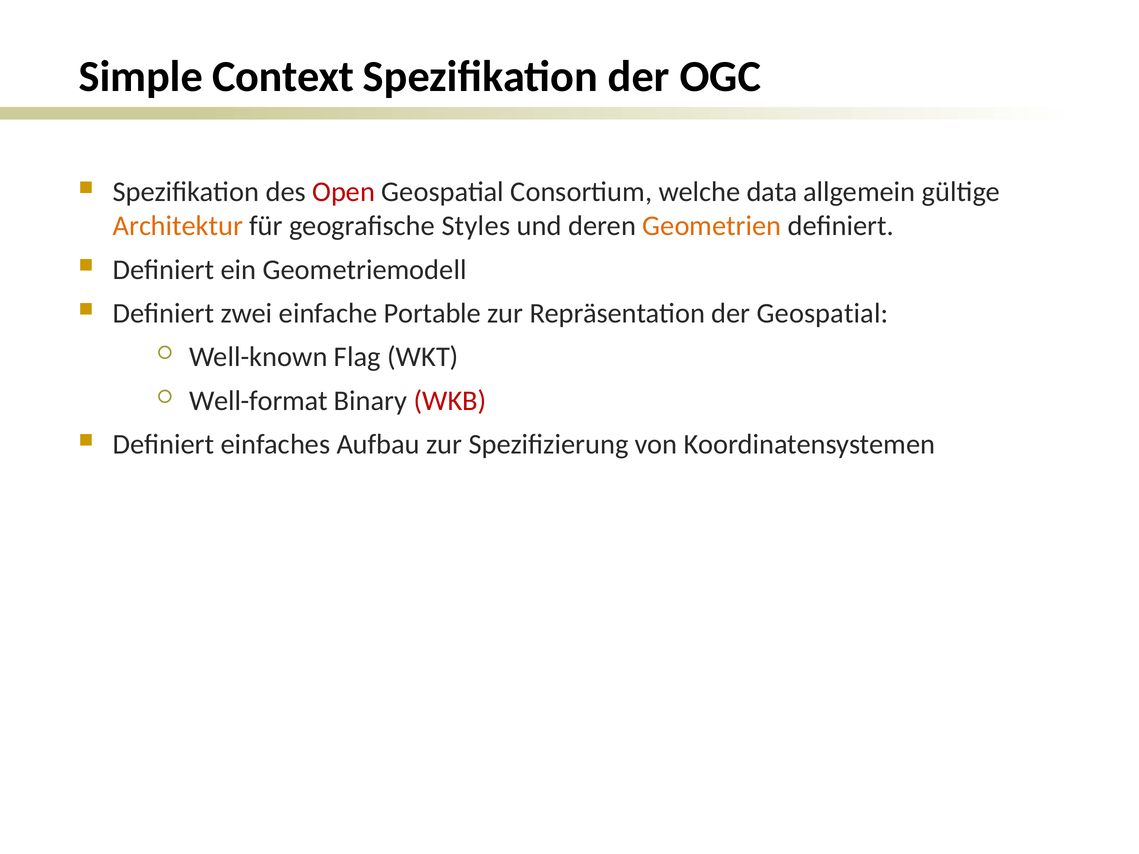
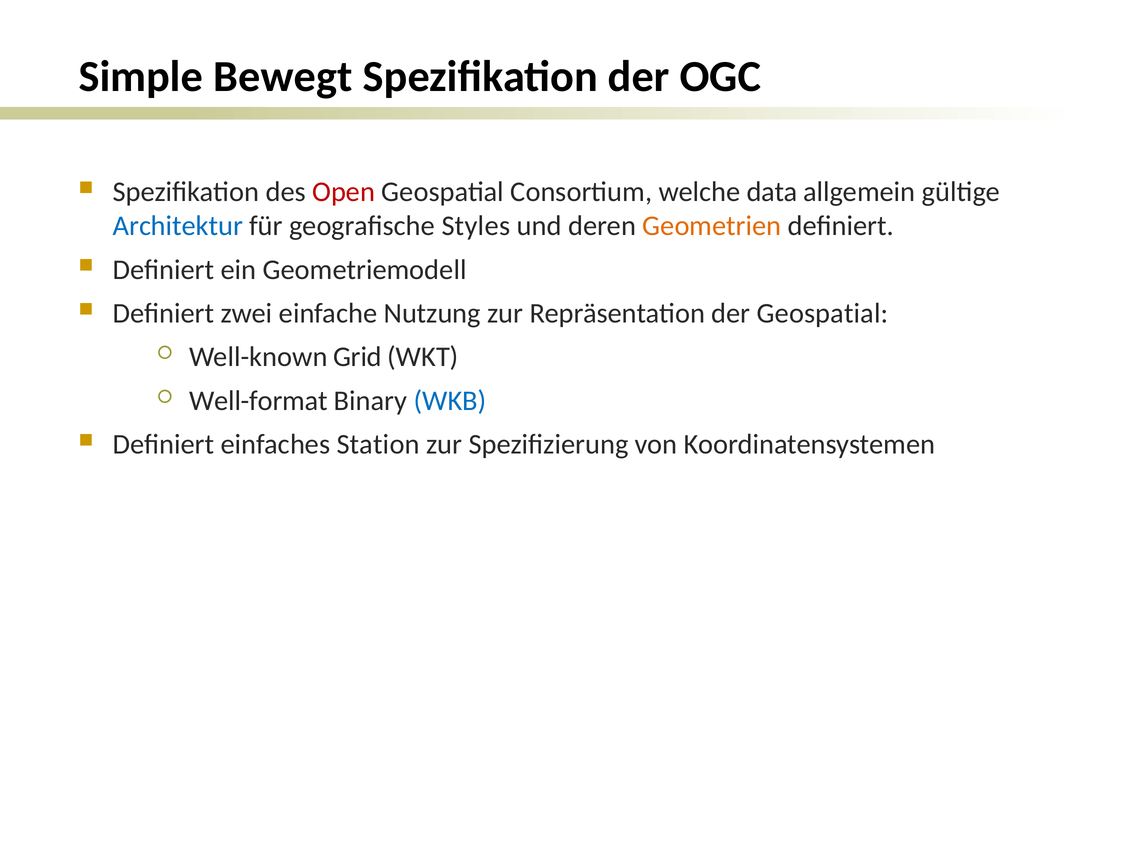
Context: Context -> Bewegt
Architektur colour: orange -> blue
Portable: Portable -> Nutzung
Flag: Flag -> Grid
WKB colour: red -> blue
Aufbau: Aufbau -> Station
